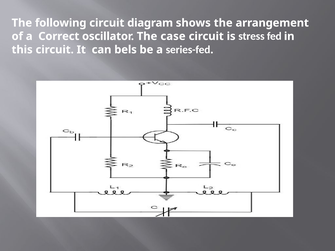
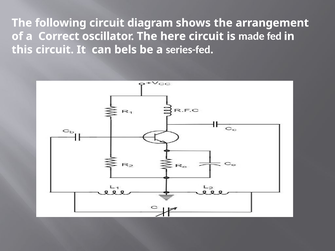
case: case -> here
stress: stress -> made
